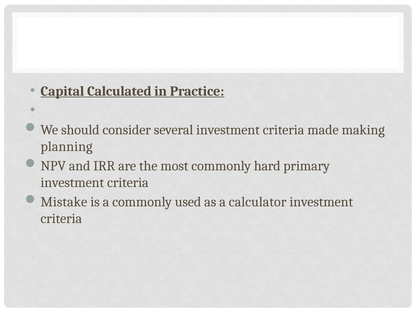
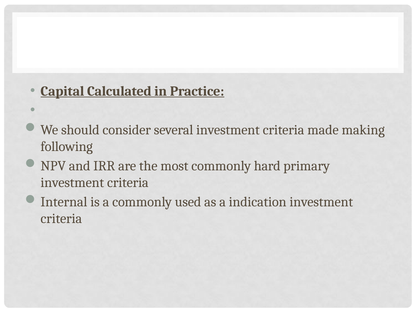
planning: planning -> following
Mistake: Mistake -> Internal
calculator: calculator -> indication
